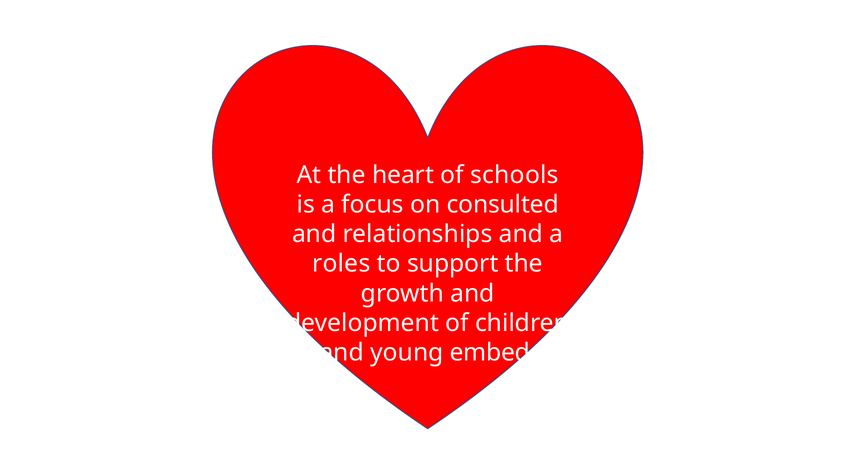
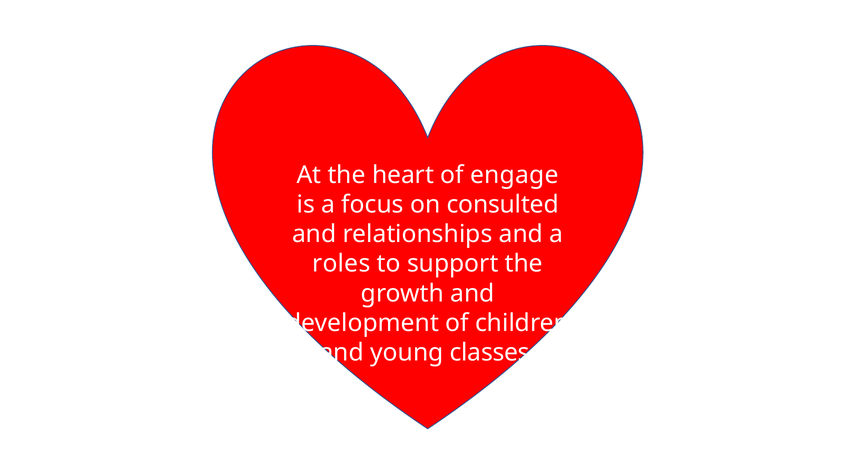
schools: schools -> engage
embed: embed -> classes
